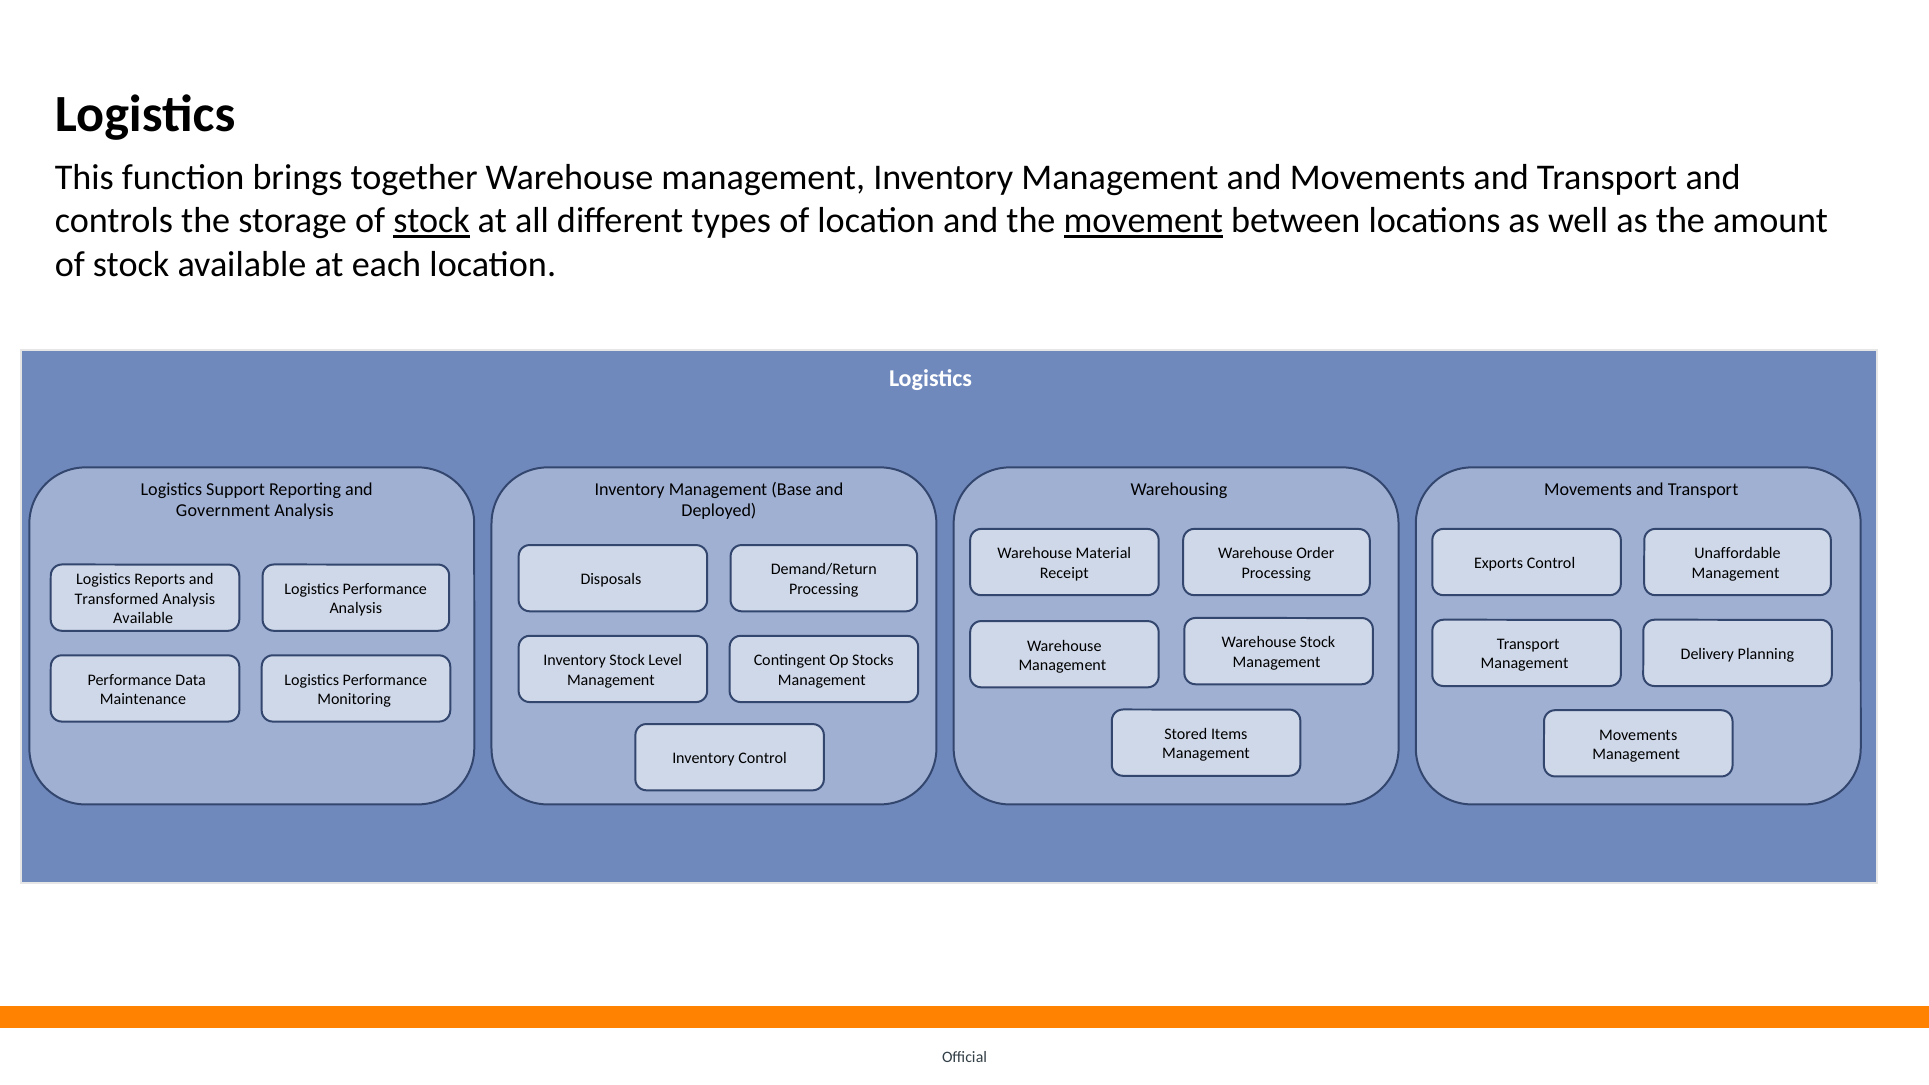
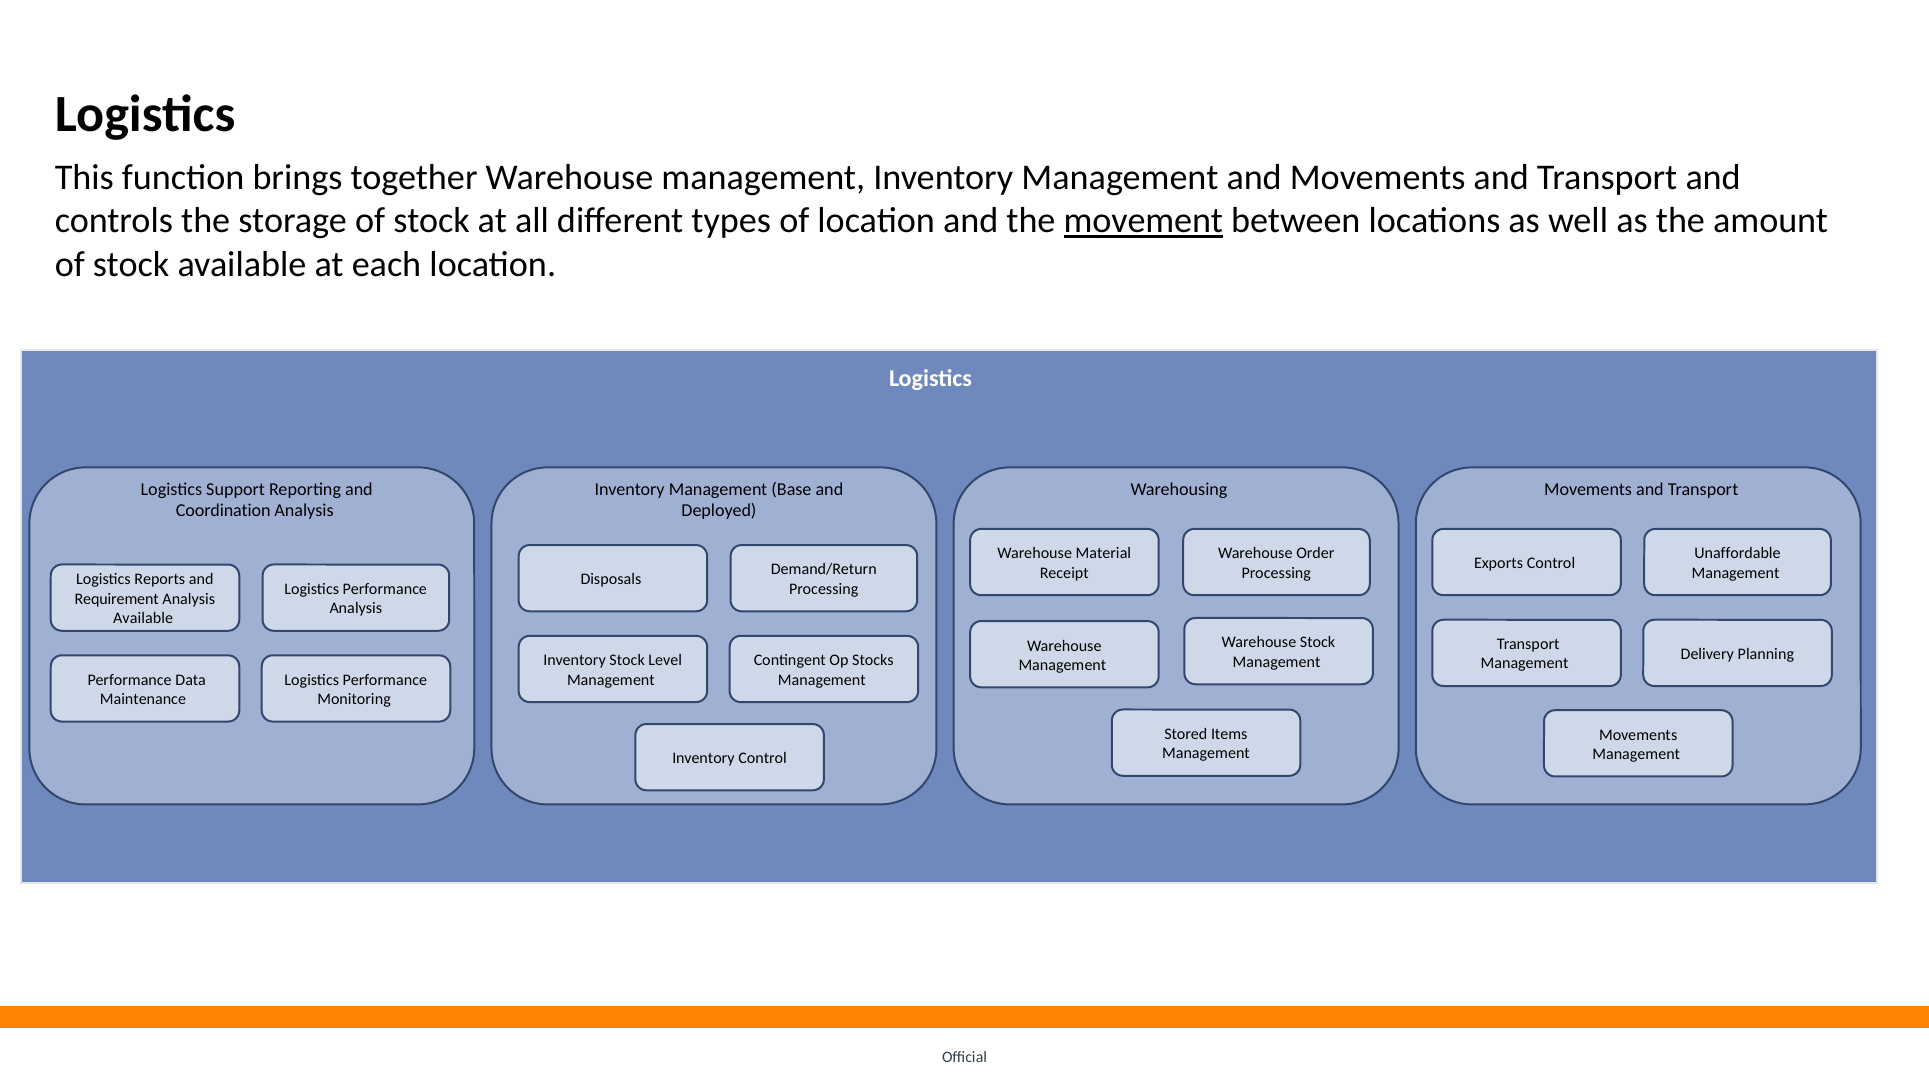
stock at (431, 221) underline: present -> none
Government: Government -> Coordination
Transformed: Transformed -> Requirement
